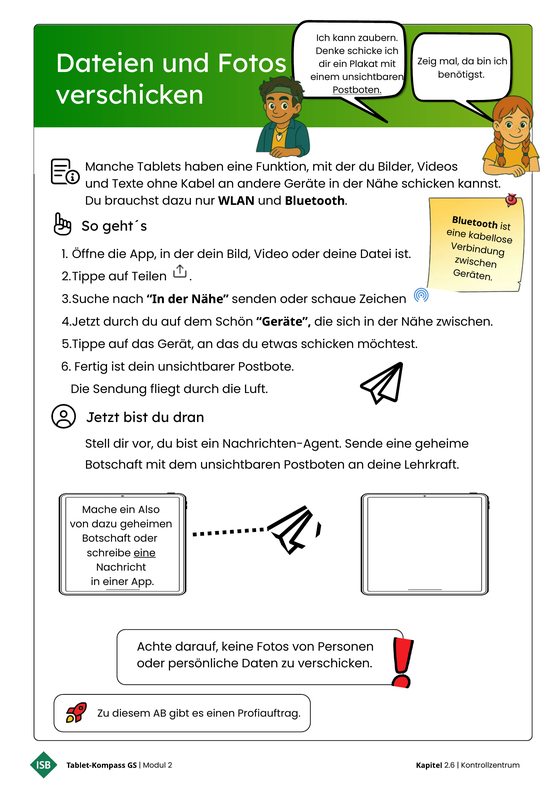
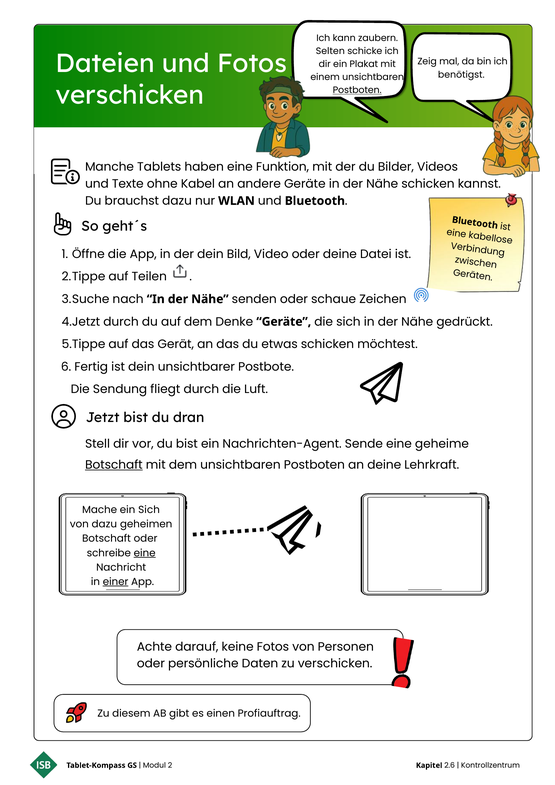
Denke: Denke -> Selten
Schön: Schön -> Denke
Nähe zwischen: zwischen -> gedrückt
Botschaft at (114, 465) underline: none -> present
ein Also: Also -> Sich
einer underline: none -> present
